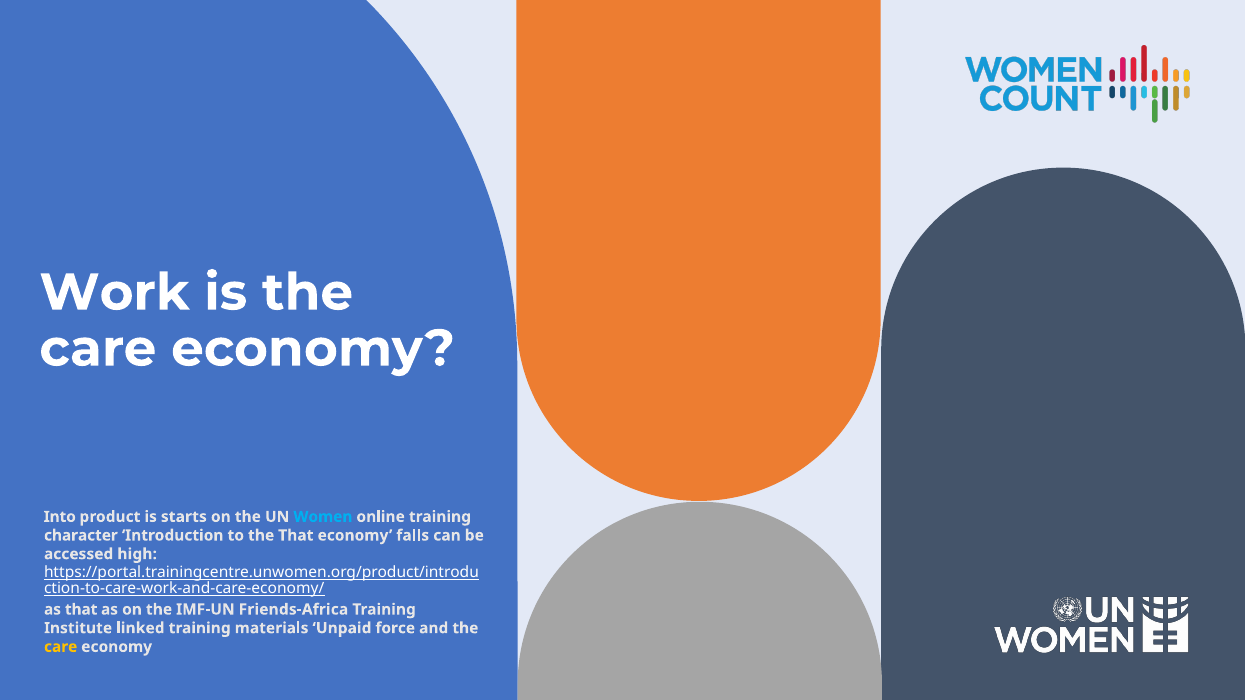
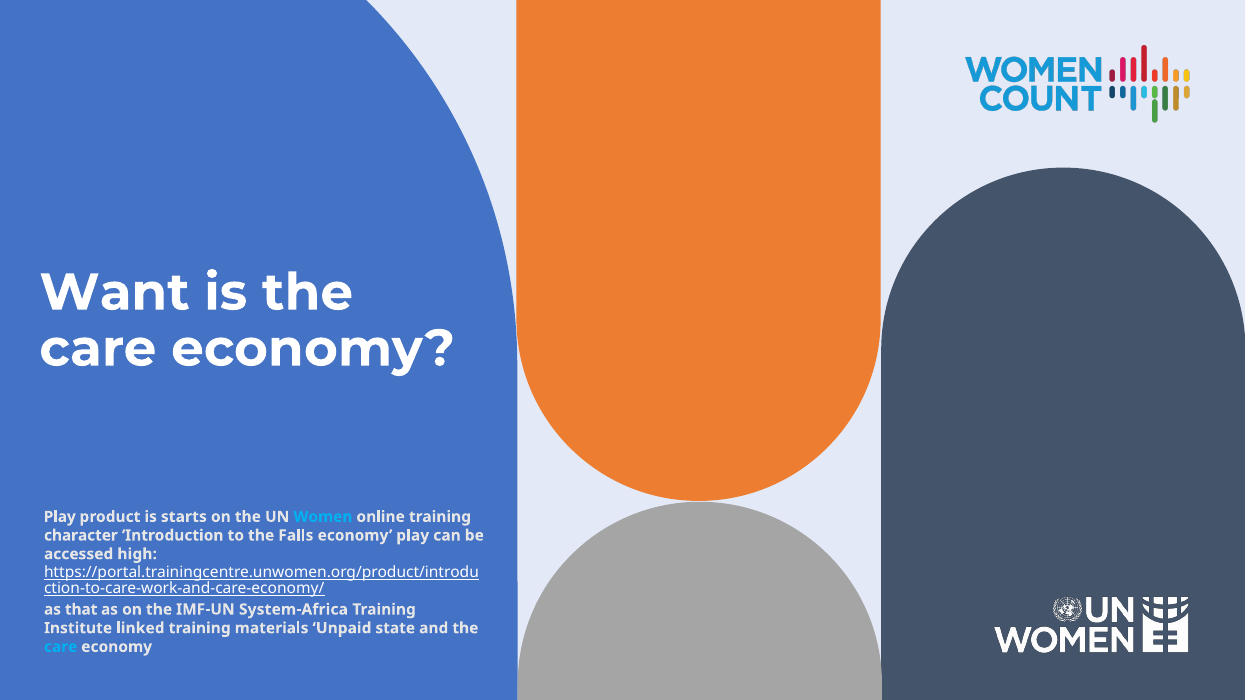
Work: Work -> Want
Into at (60, 517): Into -> Play
the That: That -> Falls
falls at (413, 536): falls -> play
Friends-Africa: Friends-Africa -> System-Africa
force: force -> state
care at (61, 647) colour: yellow -> light blue
